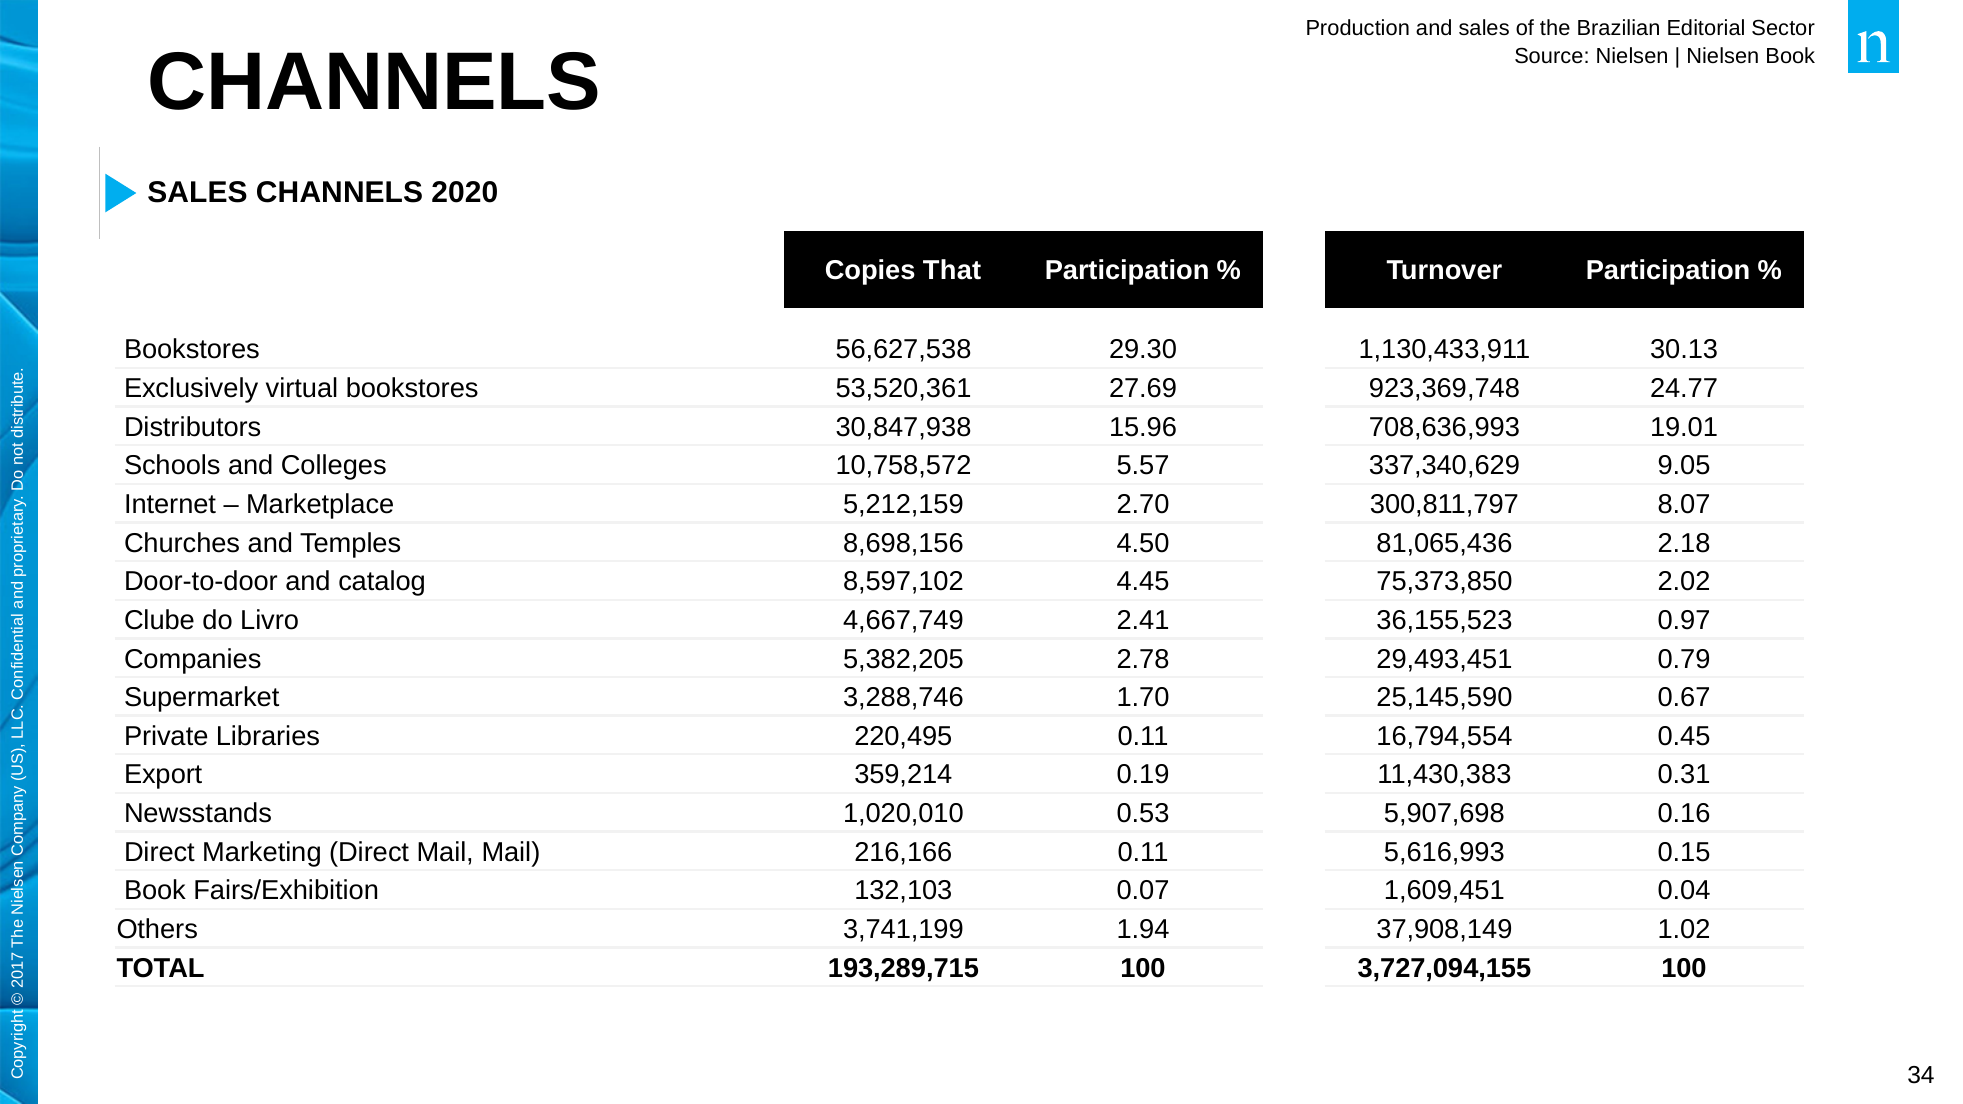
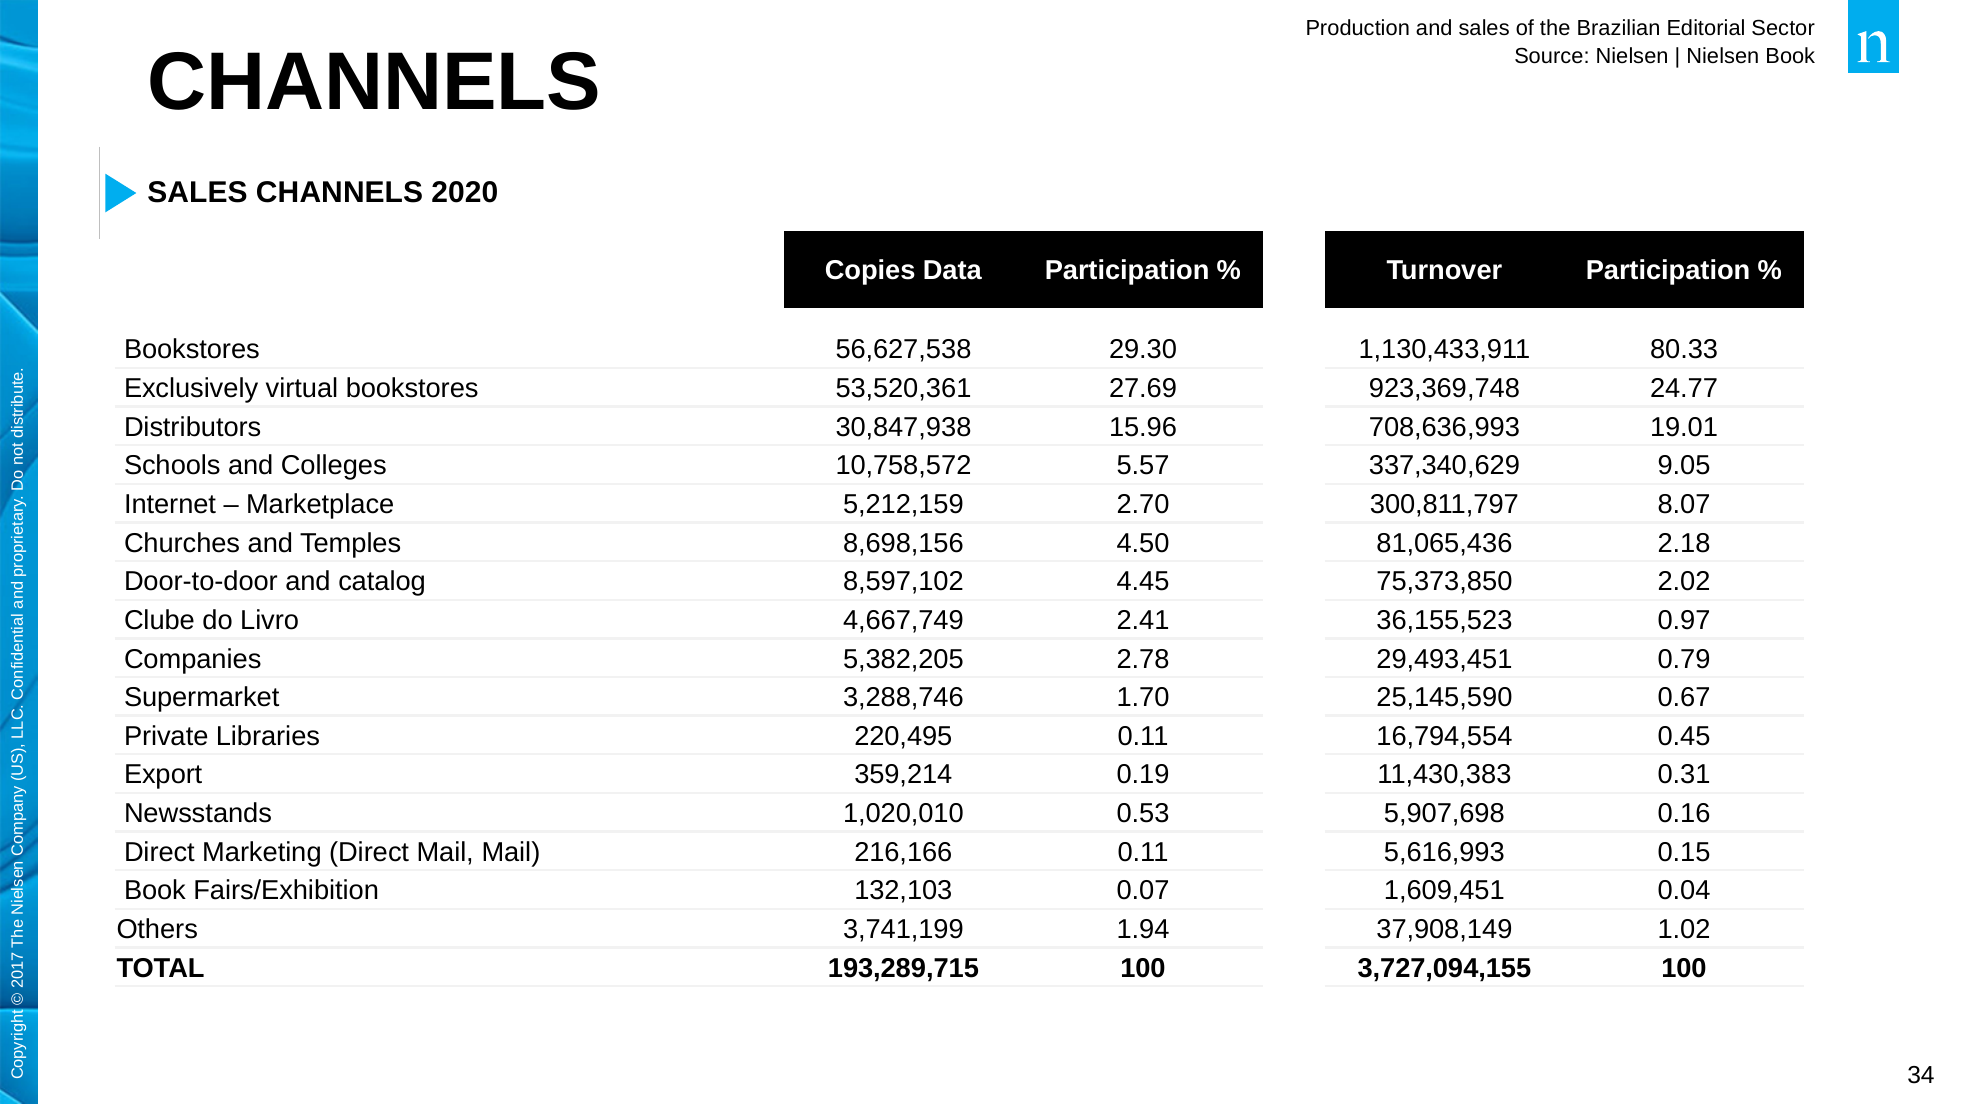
That: That -> Data
30.13: 30.13 -> 80.33
